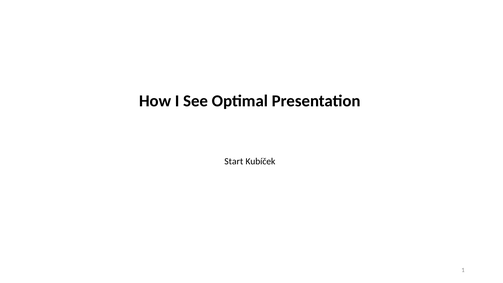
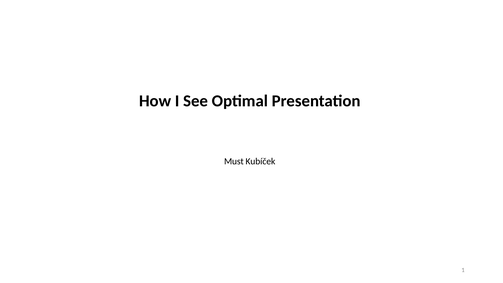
Start: Start -> Must
